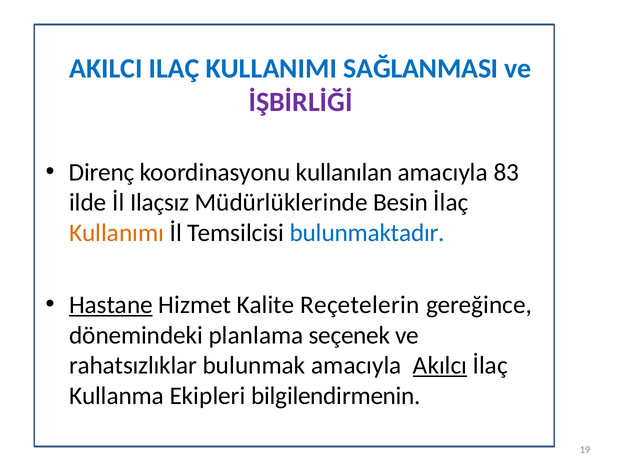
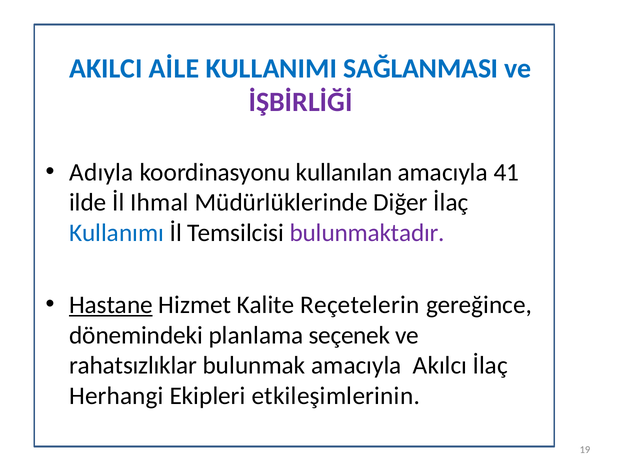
ILAÇ: ILAÇ -> AİLE
Direnç: Direnç -> Adıyla
83: 83 -> 41
Ilaçsız: Ilaçsız -> Ihmal
Besin: Besin -> Diğer
Kullanımı colour: orange -> blue
bulunmaktadır colour: blue -> purple
Akılcı underline: present -> none
Kullanma: Kullanma -> Herhangi
bilgilendirmenin: bilgilendirmenin -> etkileşimlerinin
